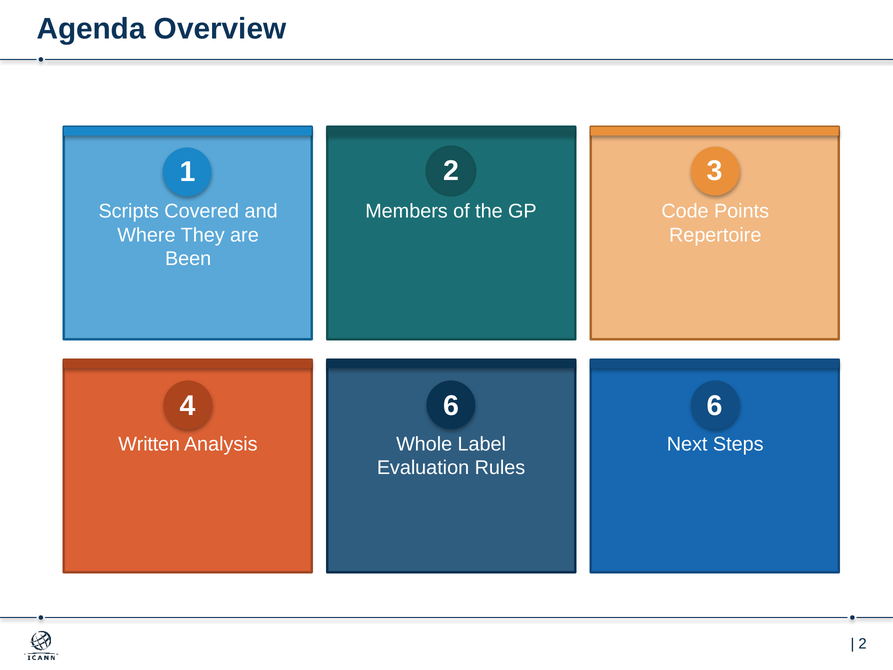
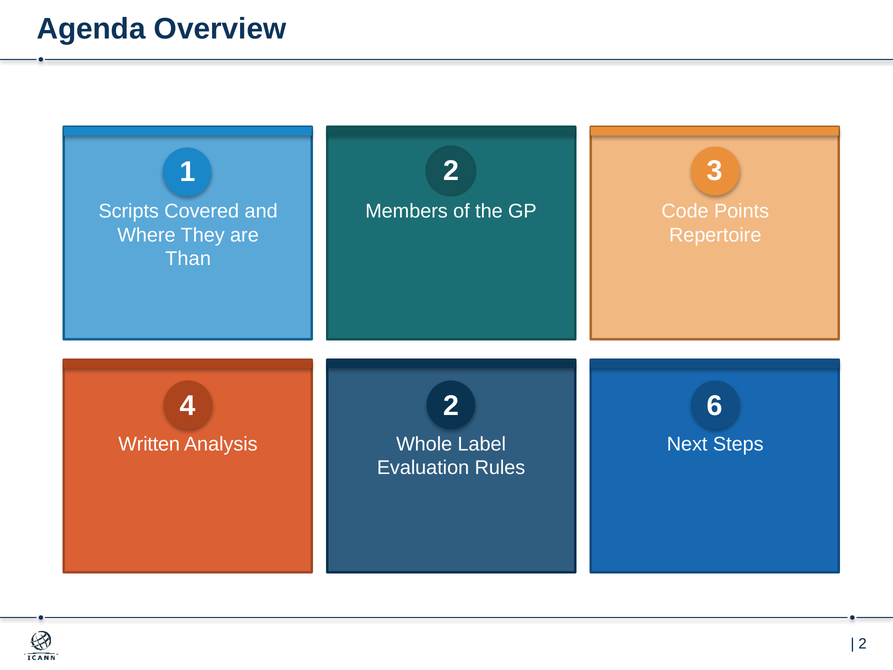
Been: Been -> Than
4 6: 6 -> 2
